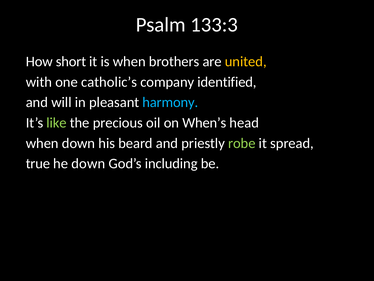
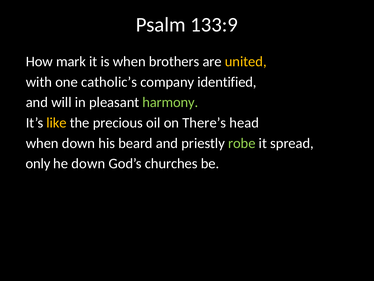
133:3: 133:3 -> 133:9
short: short -> mark
harmony colour: light blue -> light green
like colour: light green -> yellow
When’s: When’s -> There’s
true: true -> only
including: including -> churches
